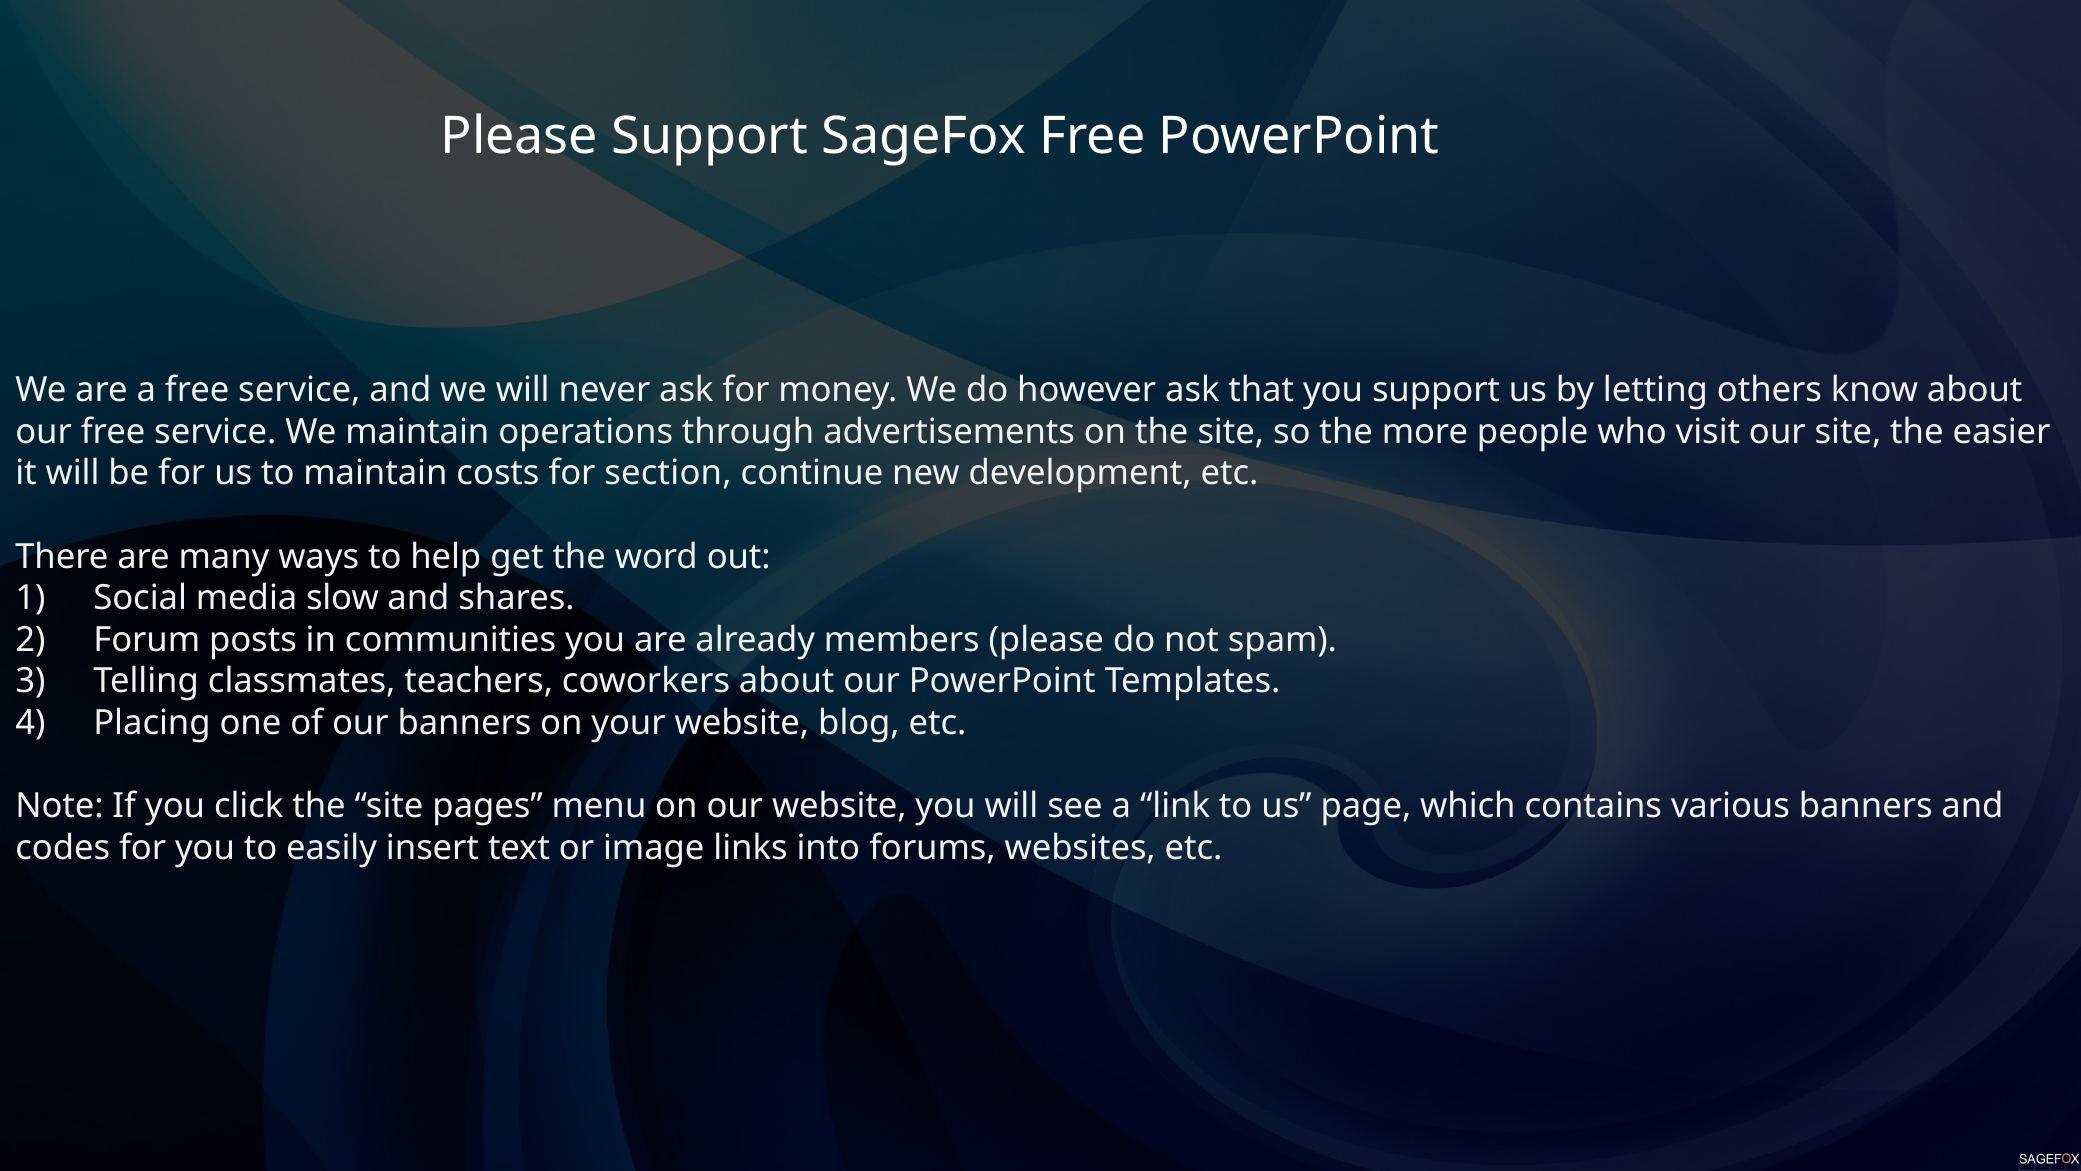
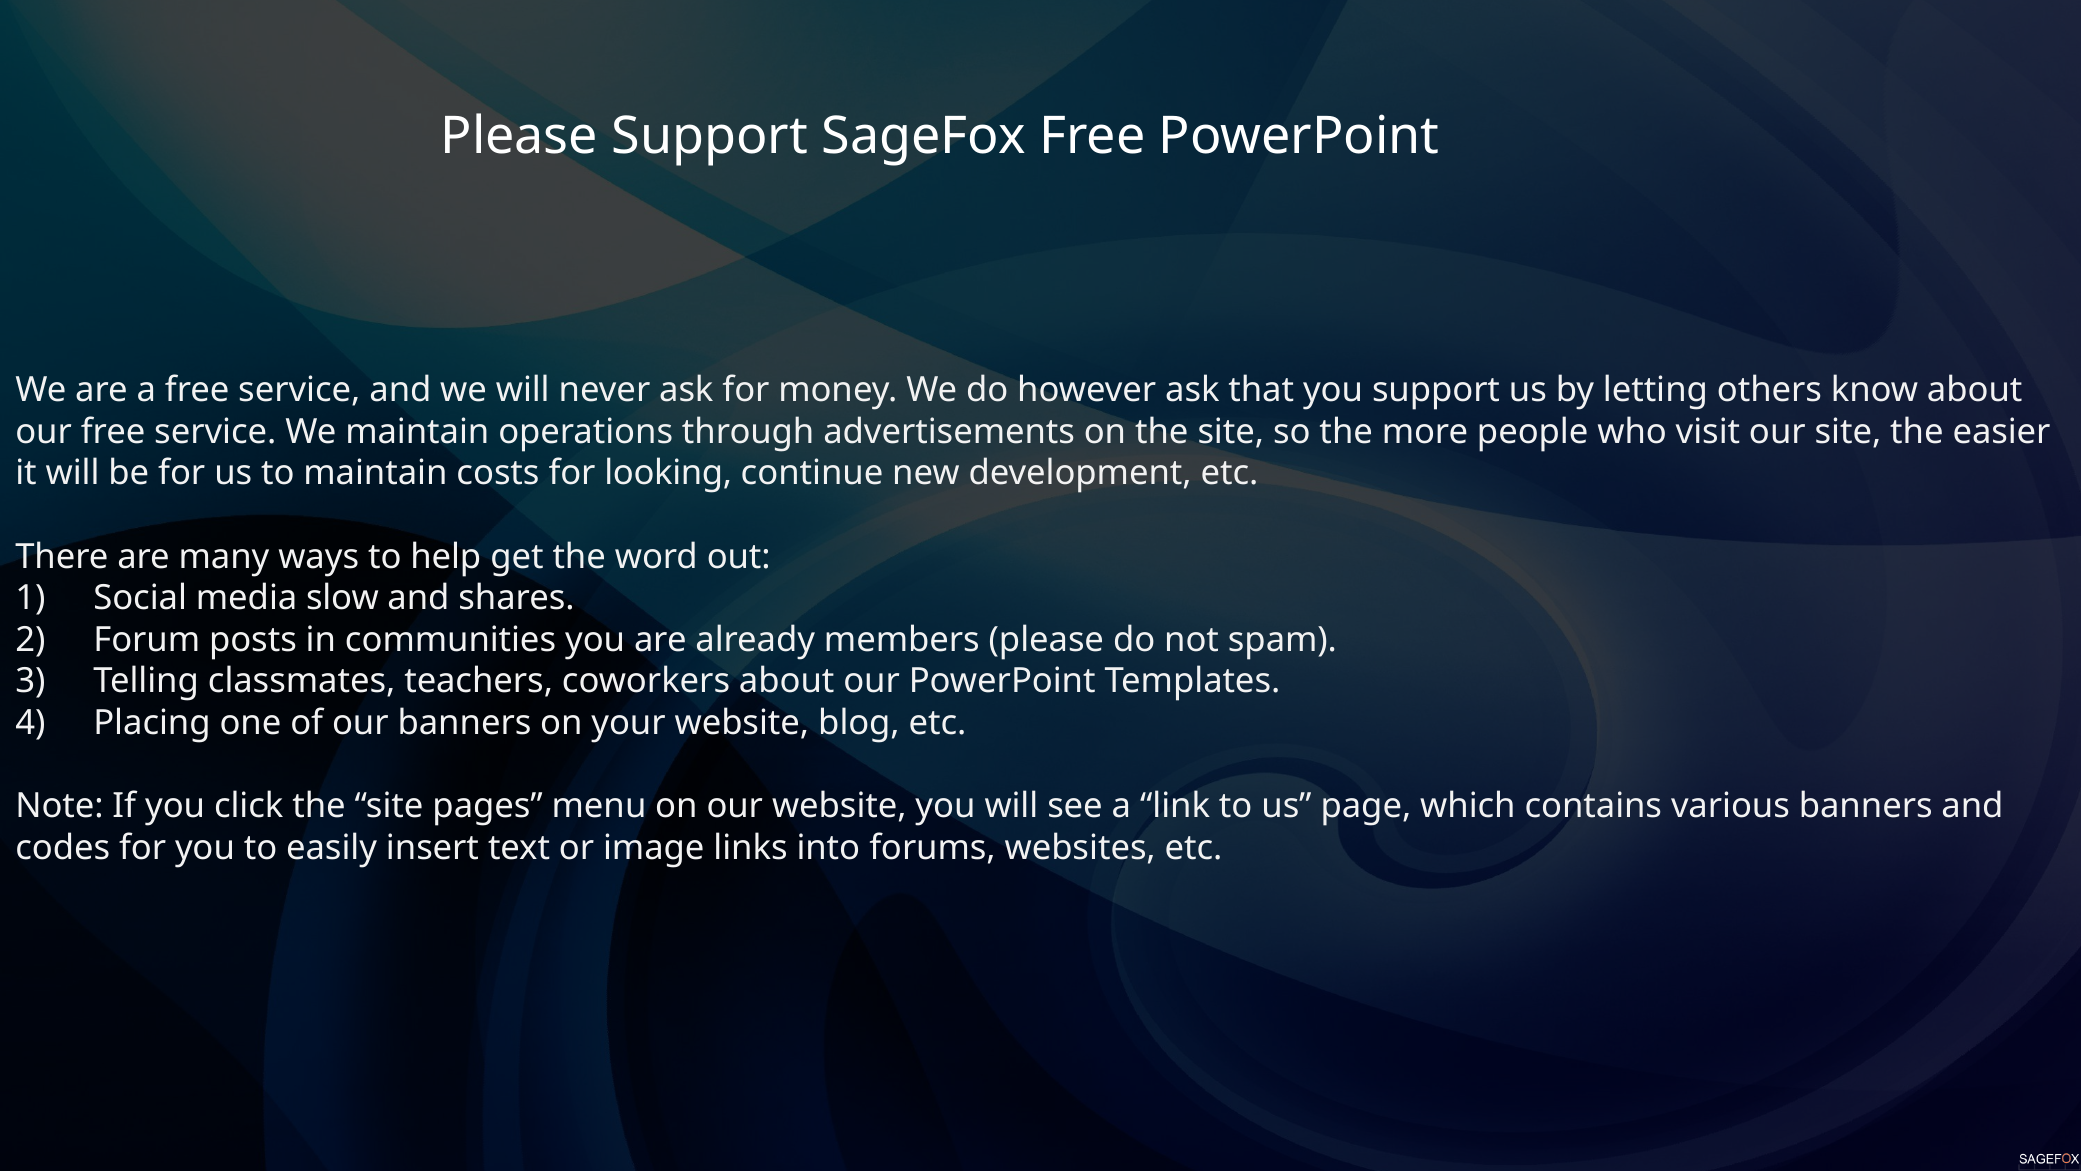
section: section -> looking
